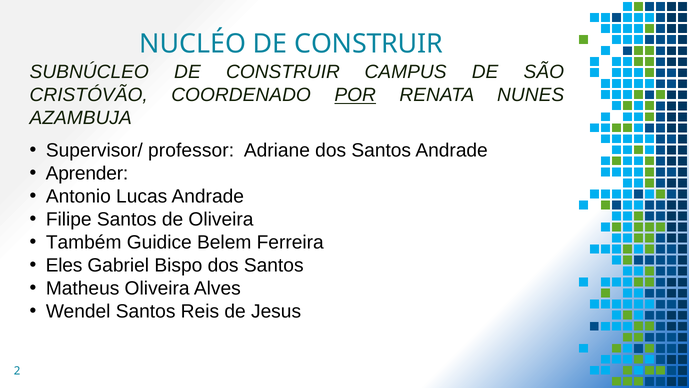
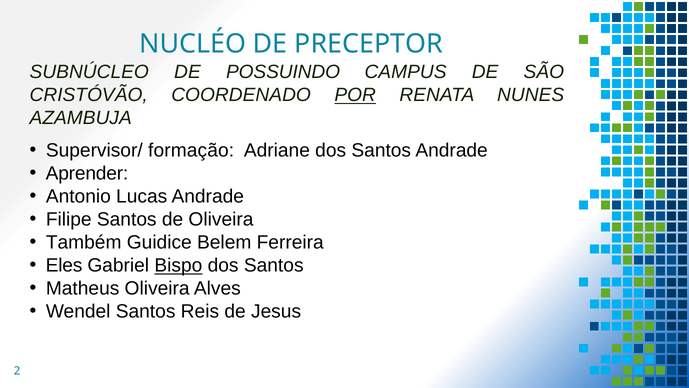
NUCLÉO DE CONSTRUIR: CONSTRUIR -> PRECEPTOR
SUBNÚCLEO DE CONSTRUIR: CONSTRUIR -> POSSUINDO
professor: professor -> formação
Bispo underline: none -> present
